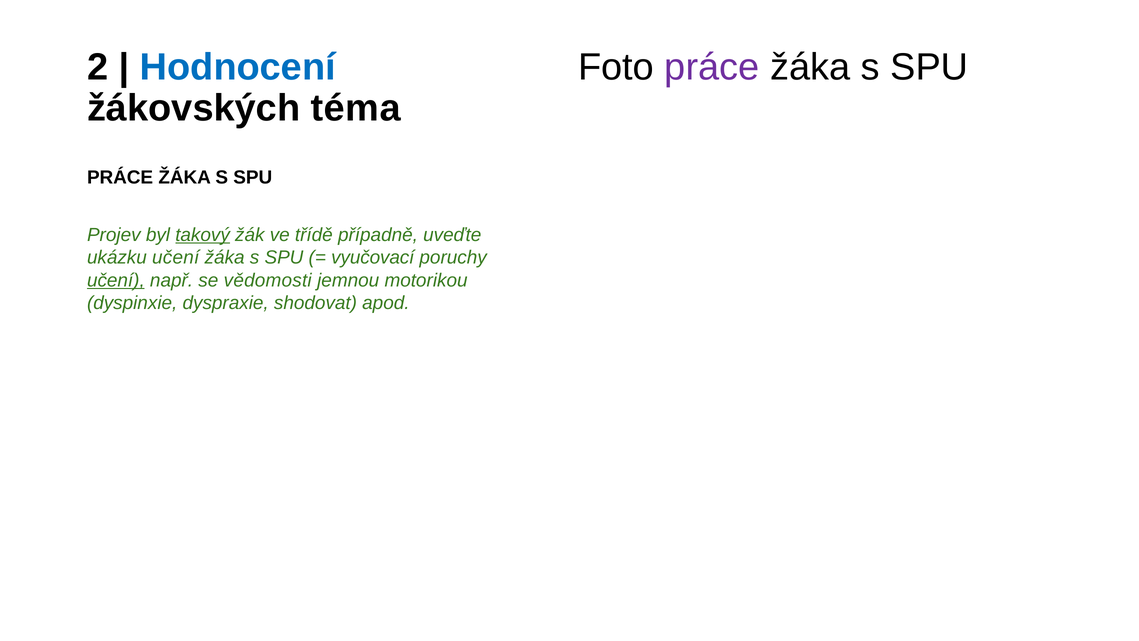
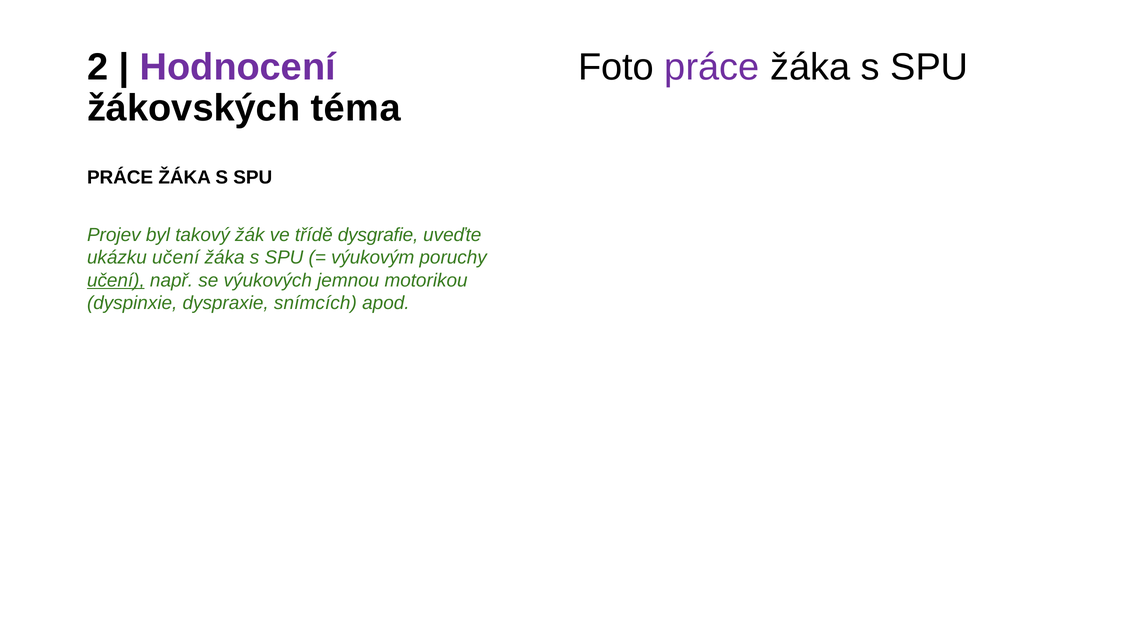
Hodnocení colour: blue -> purple
takový underline: present -> none
případně: případně -> dysgrafie
vyučovací: vyučovací -> výukovým
vědomosti: vědomosti -> výukových
shodovat: shodovat -> snímcích
